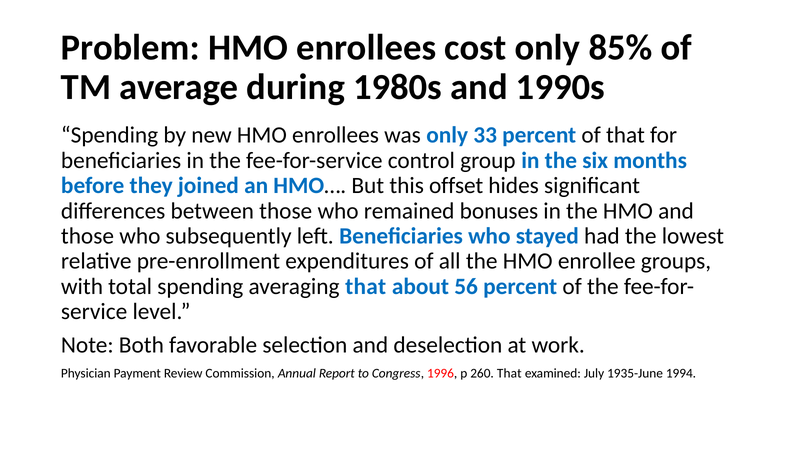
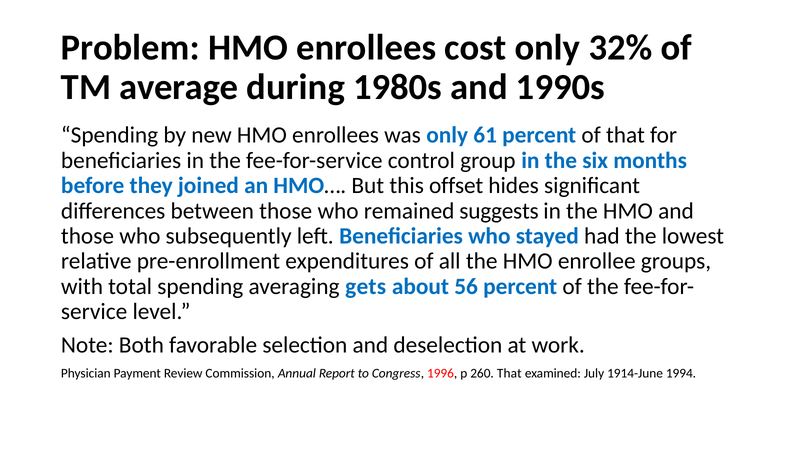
85%: 85% -> 32%
33: 33 -> 61
bonuses: bonuses -> suggests
averaging that: that -> gets
1935-June: 1935-June -> 1914-June
